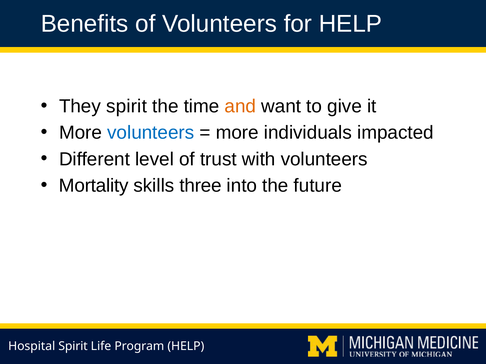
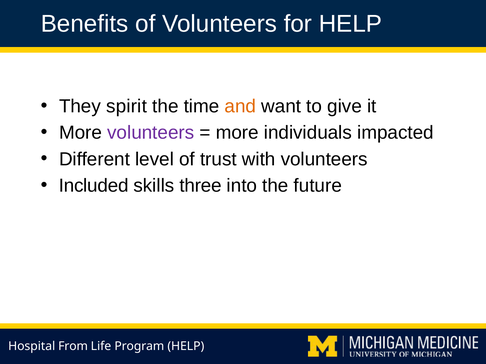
volunteers at (151, 133) colour: blue -> purple
Mortality: Mortality -> Included
Hospital Spirit: Spirit -> From
